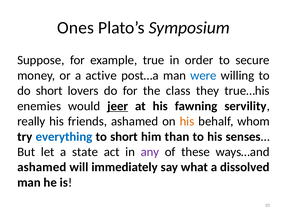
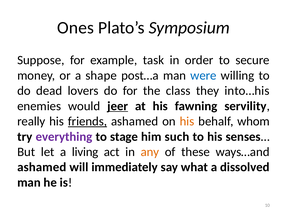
true: true -> task
active: active -> shape
do short: short -> dead
true…his: true…his -> into…his
friends underline: none -> present
everything colour: blue -> purple
to short: short -> stage
than: than -> such
state: state -> living
any colour: purple -> orange
